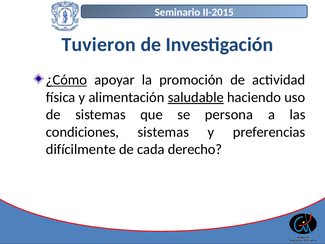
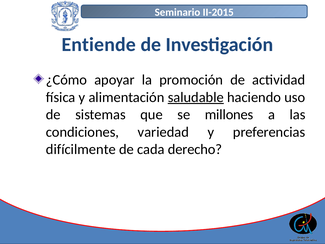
Tuvieron: Tuvieron -> Entiende
¿Cómo underline: present -> none
persona: persona -> millones
condiciones sistemas: sistemas -> variedad
